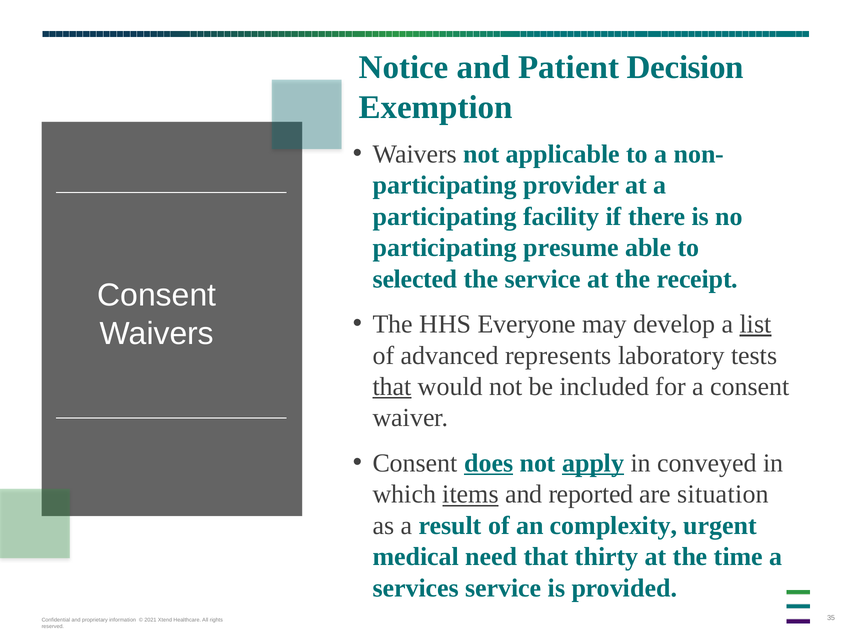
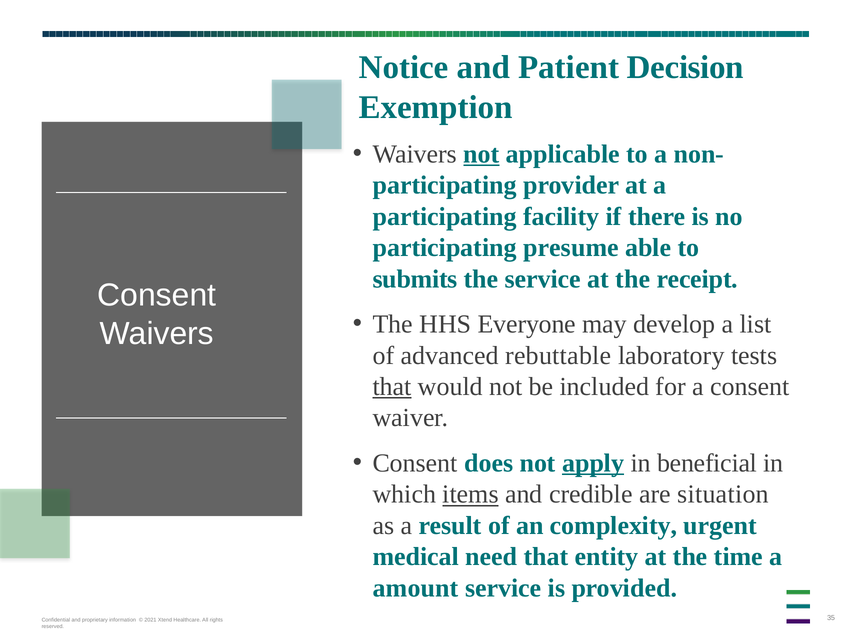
not at (481, 154) underline: none -> present
selected: selected -> submits
list underline: present -> none
represents: represents -> rebuttable
does underline: present -> none
conveyed: conveyed -> beneficial
reported: reported -> credible
thirty: thirty -> entity
services: services -> amount
